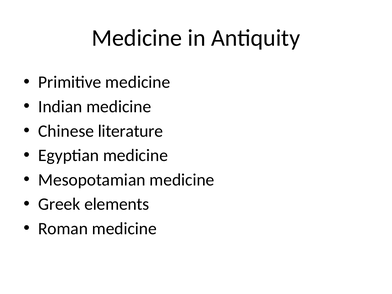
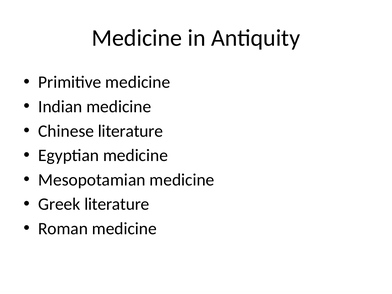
Greek elements: elements -> literature
